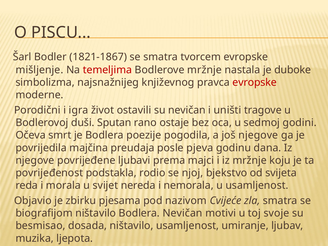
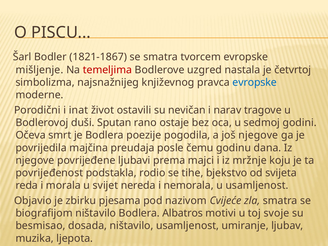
Bodlerove mržnje: mržnje -> uzgred
duboke: duboke -> četvrtoj
evropske at (255, 82) colour: red -> blue
igra: igra -> inat
uništi: uništi -> narav
pjeva: pjeva -> čemu
njoj: njoj -> tihe
Bodlera Nevičan: Nevičan -> Albatros
